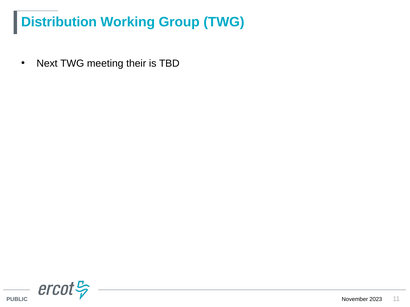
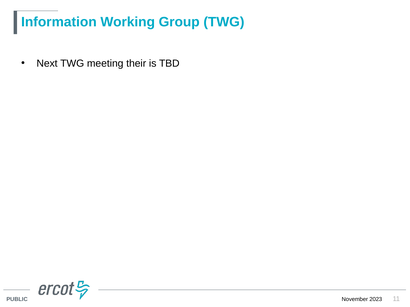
Distribution: Distribution -> Information
